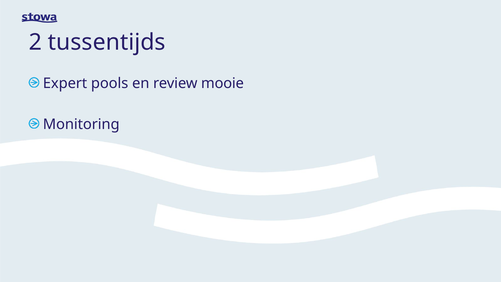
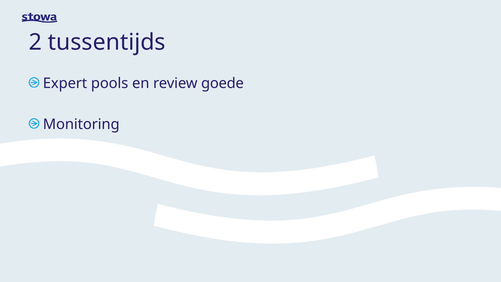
mooie: mooie -> goede
